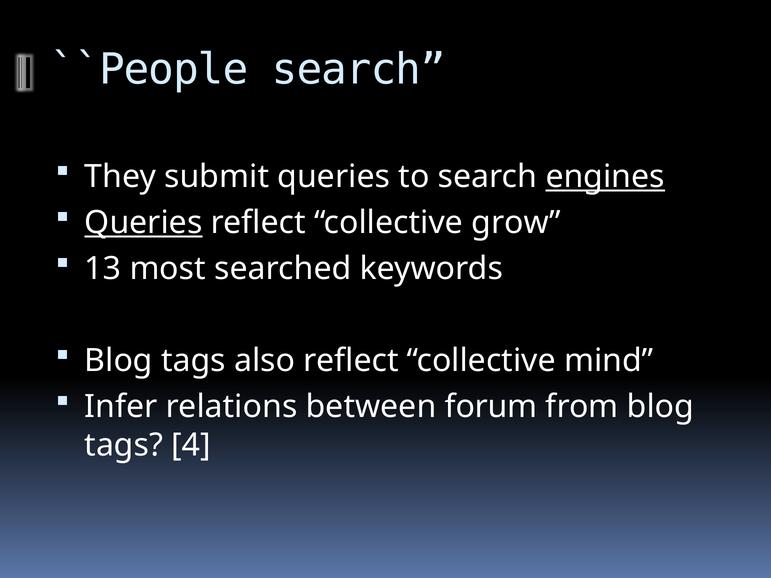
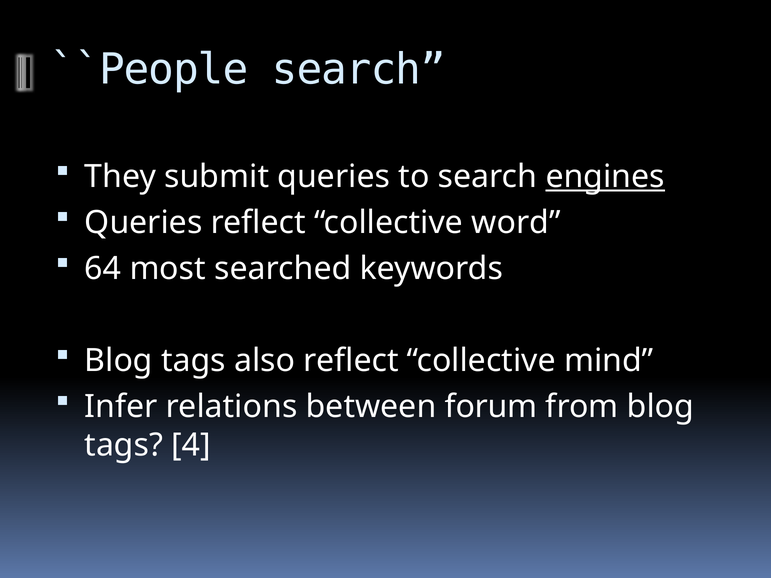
Queries at (143, 223) underline: present -> none
grow: grow -> word
13: 13 -> 64
